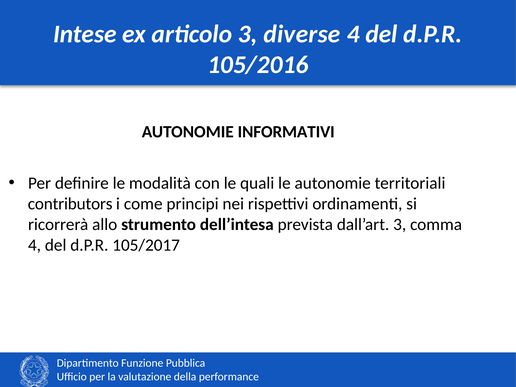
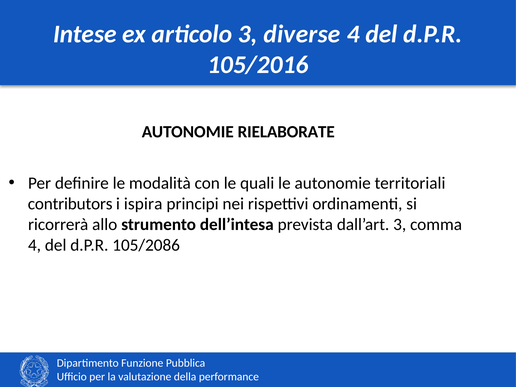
INFORMATIVI: INFORMATIVI -> RIELABORATE
come: come -> ispira
105/2017: 105/2017 -> 105/2086
